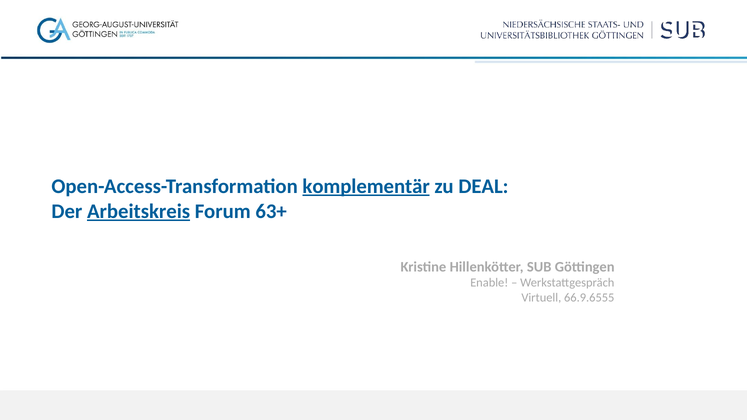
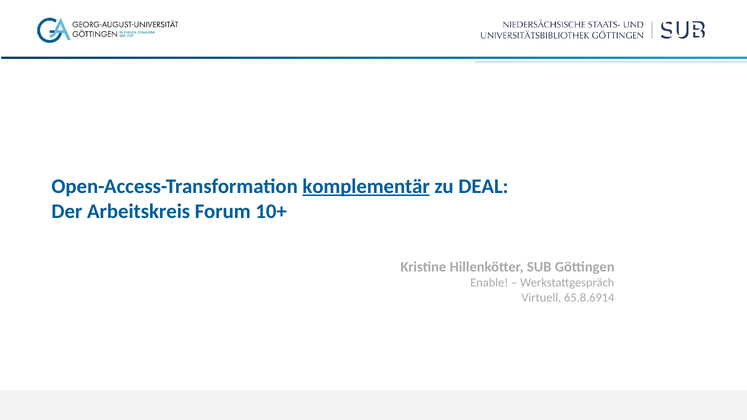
Arbeitskreis underline: present -> none
63+: 63+ -> 10+
66.9.6555: 66.9.6555 -> 65.8.6914
